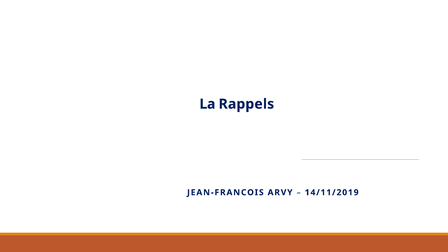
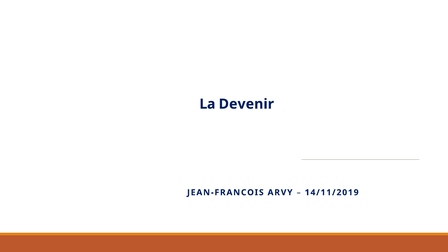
Rappels: Rappels -> Devenir
